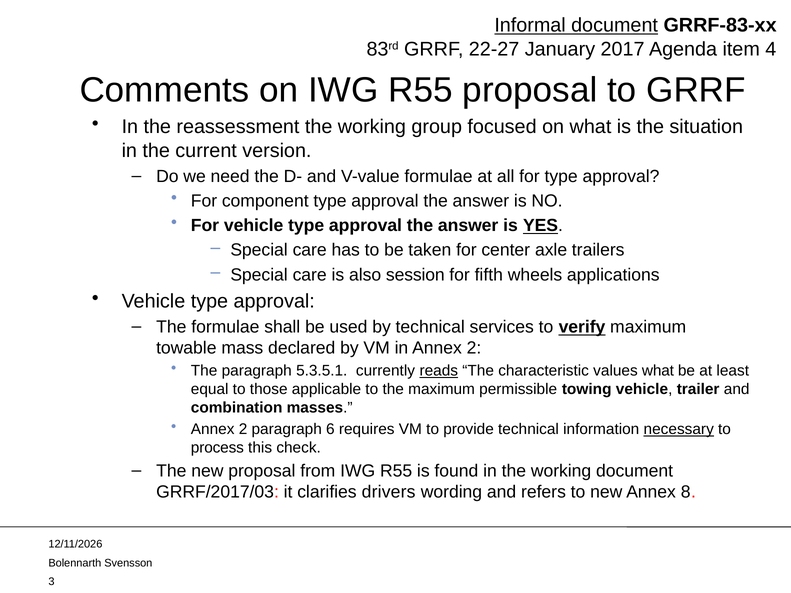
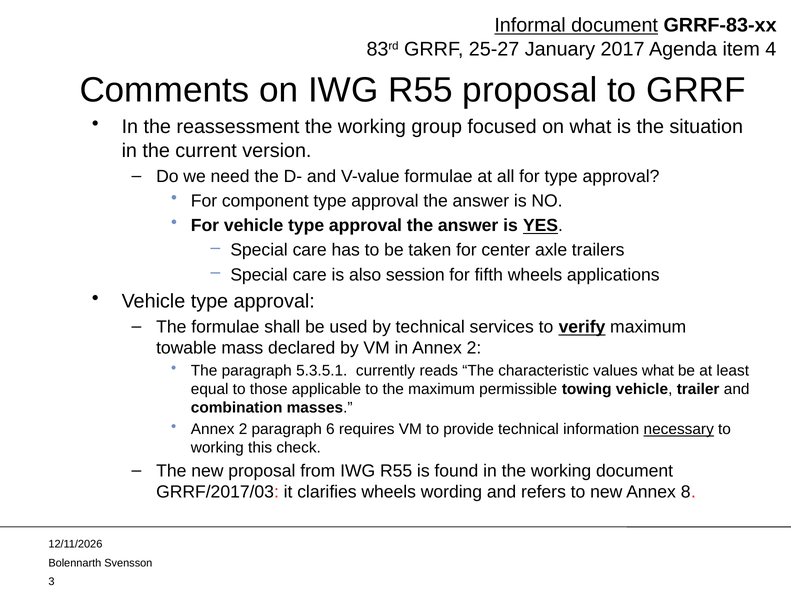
22-27: 22-27 -> 25-27
reads underline: present -> none
process at (217, 448): process -> working
clarifies drivers: drivers -> wheels
